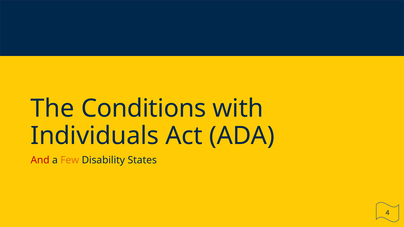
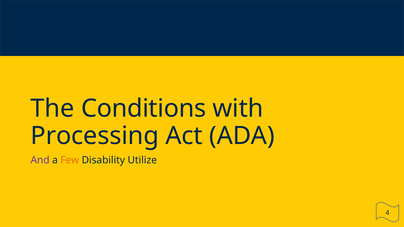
Individuals: Individuals -> Processing
And colour: red -> purple
States: States -> Utilize
